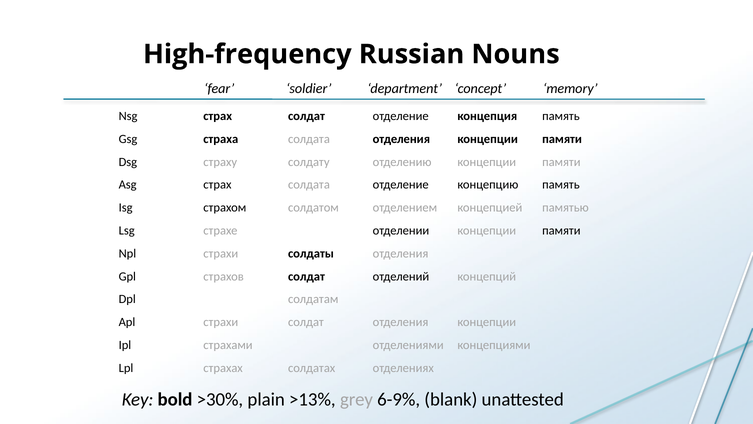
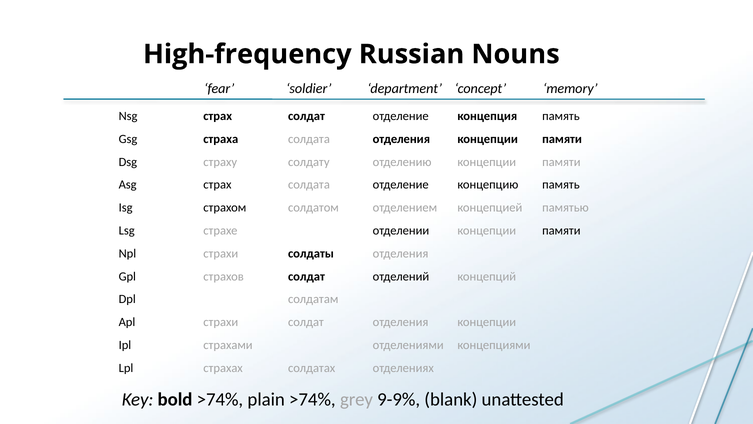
bold >30%: >30% -> >74%
plain >13%: >13% -> >74%
6-9%: 6-9% -> 9-9%
